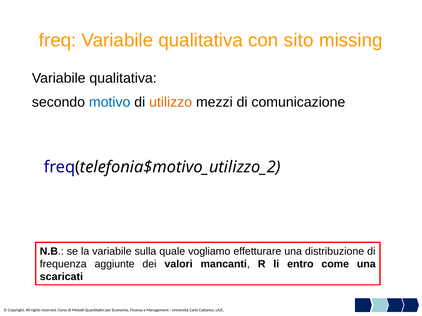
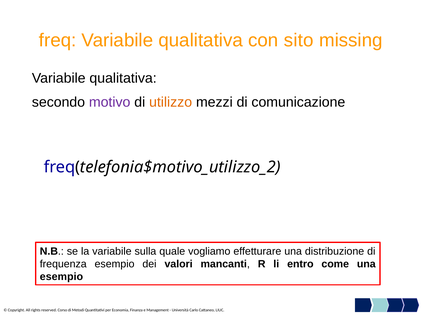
motivo colour: blue -> purple
frequenza aggiunte: aggiunte -> esempio
scaricati at (61, 277): scaricati -> esempio
